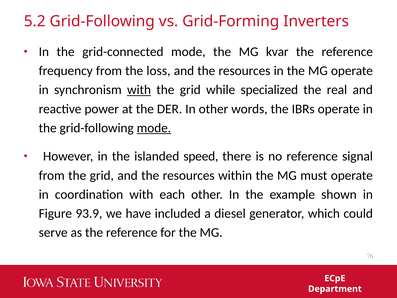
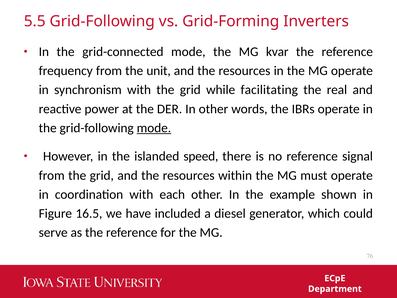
5.2: 5.2 -> 5.5
loss: loss -> unit
with at (139, 90) underline: present -> none
specialized: specialized -> facilitating
93.9: 93.9 -> 16.5
